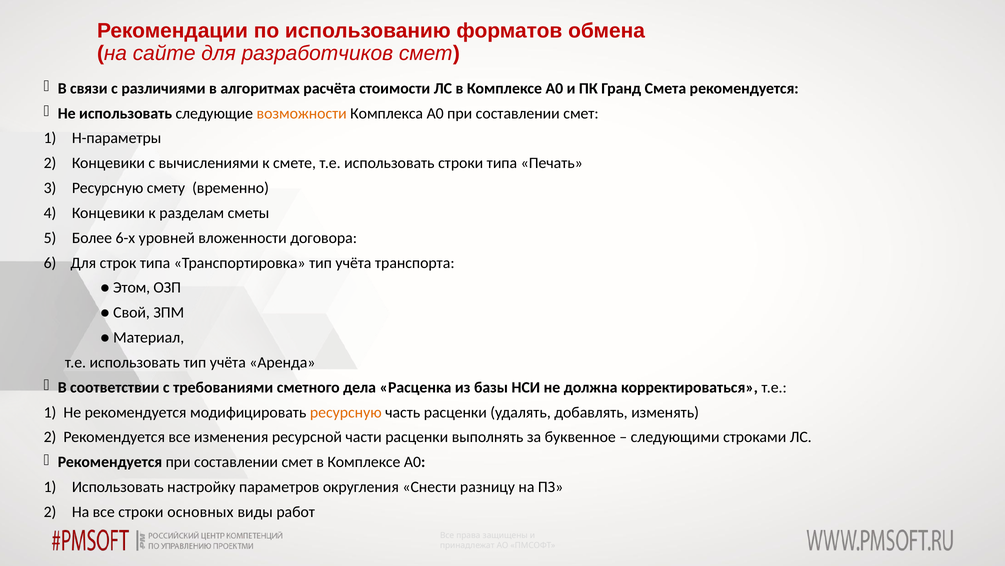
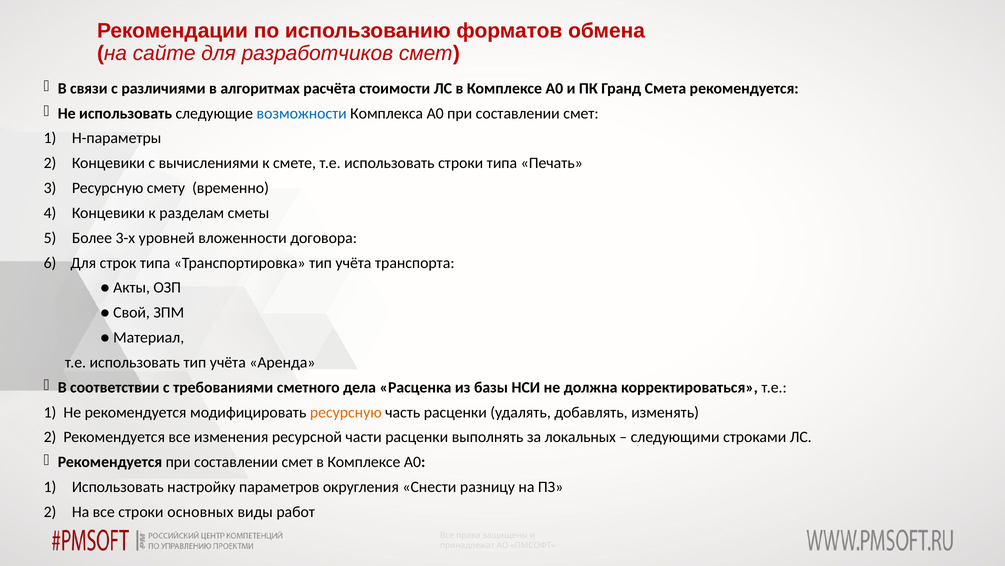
возможности colour: orange -> blue
6-х: 6-х -> 3-х
Этом: Этом -> Акты
буквенное: буквенное -> локальных
